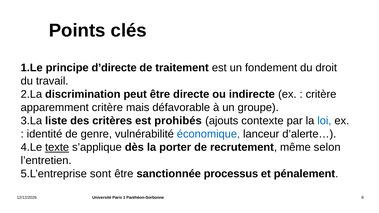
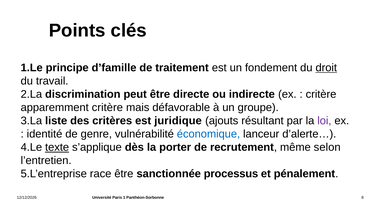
d’directe: d’directe -> d’famille
droit underline: none -> present
prohibés: prohibés -> juridique
contexte: contexte -> résultant
loi colour: blue -> purple
sont: sont -> race
